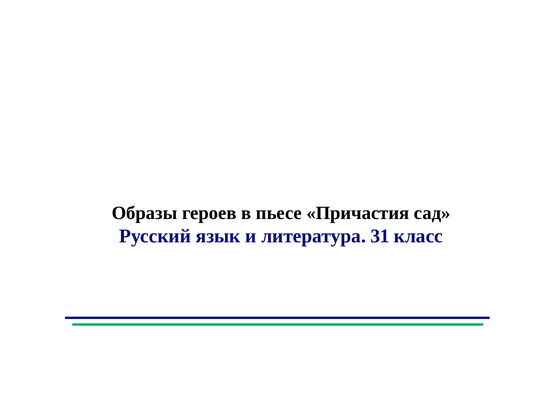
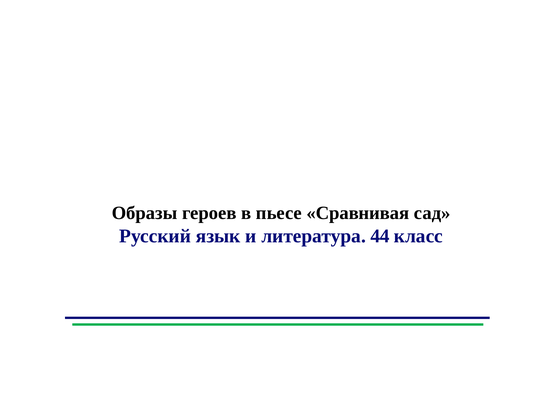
Причастия: Причастия -> Сравнивая
31: 31 -> 44
